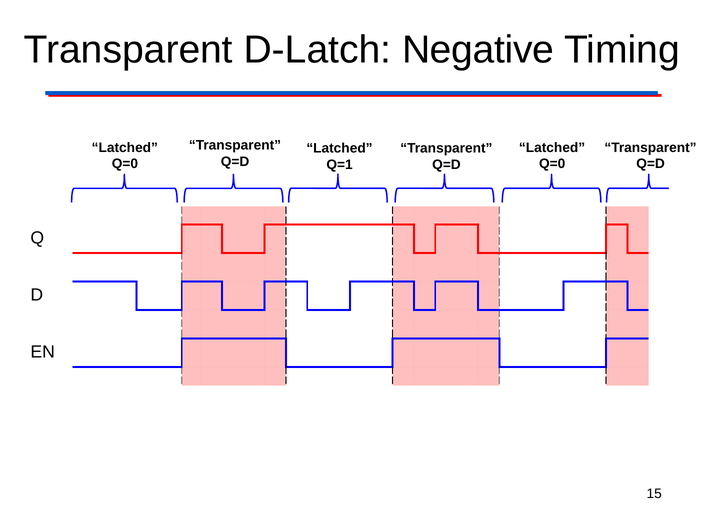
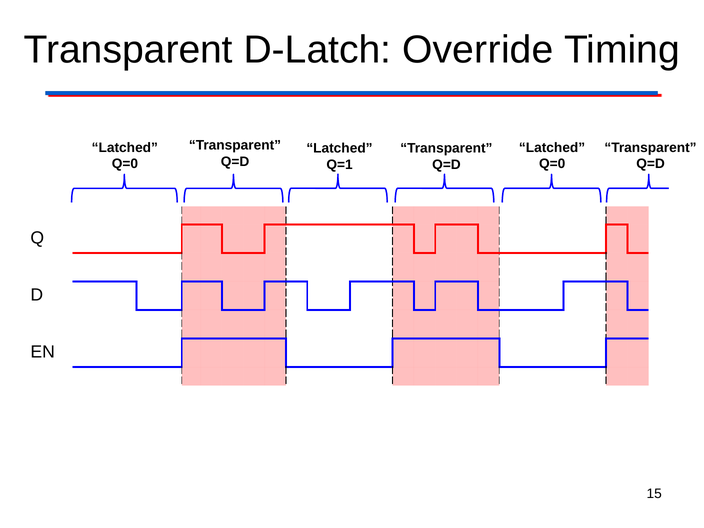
Negative: Negative -> Override
